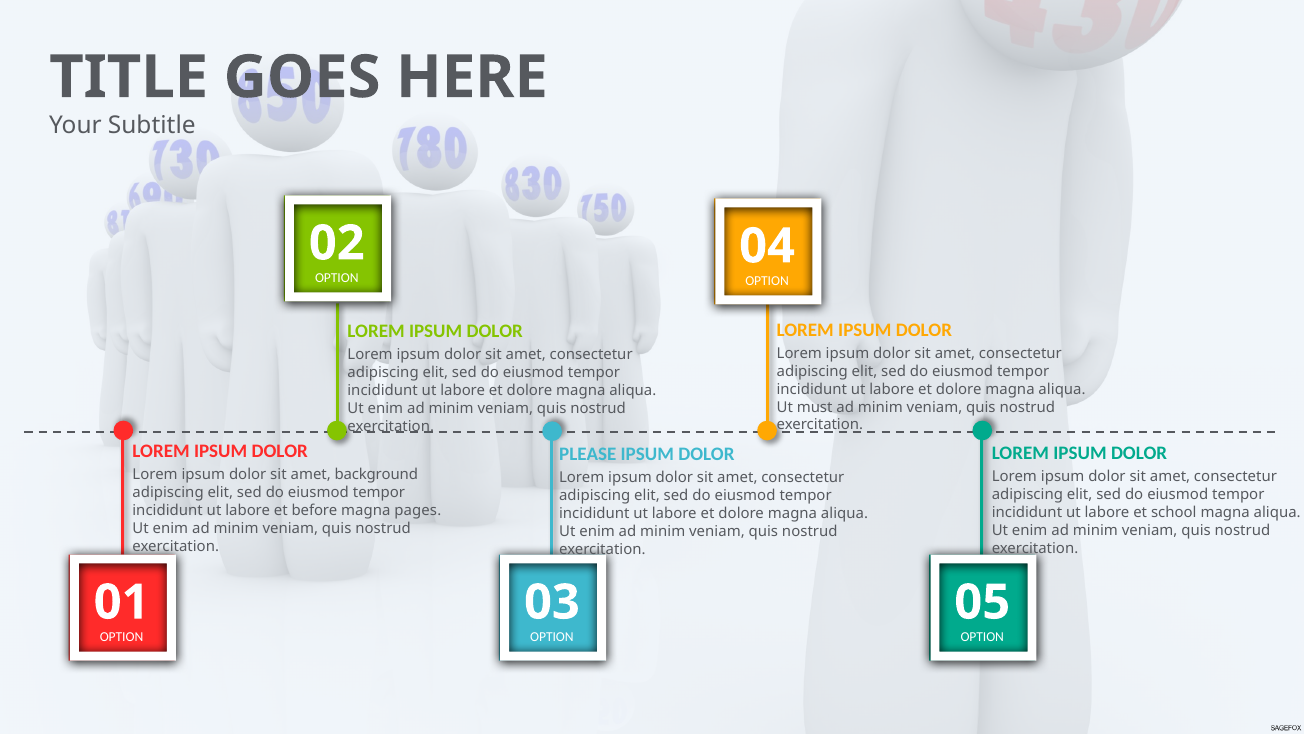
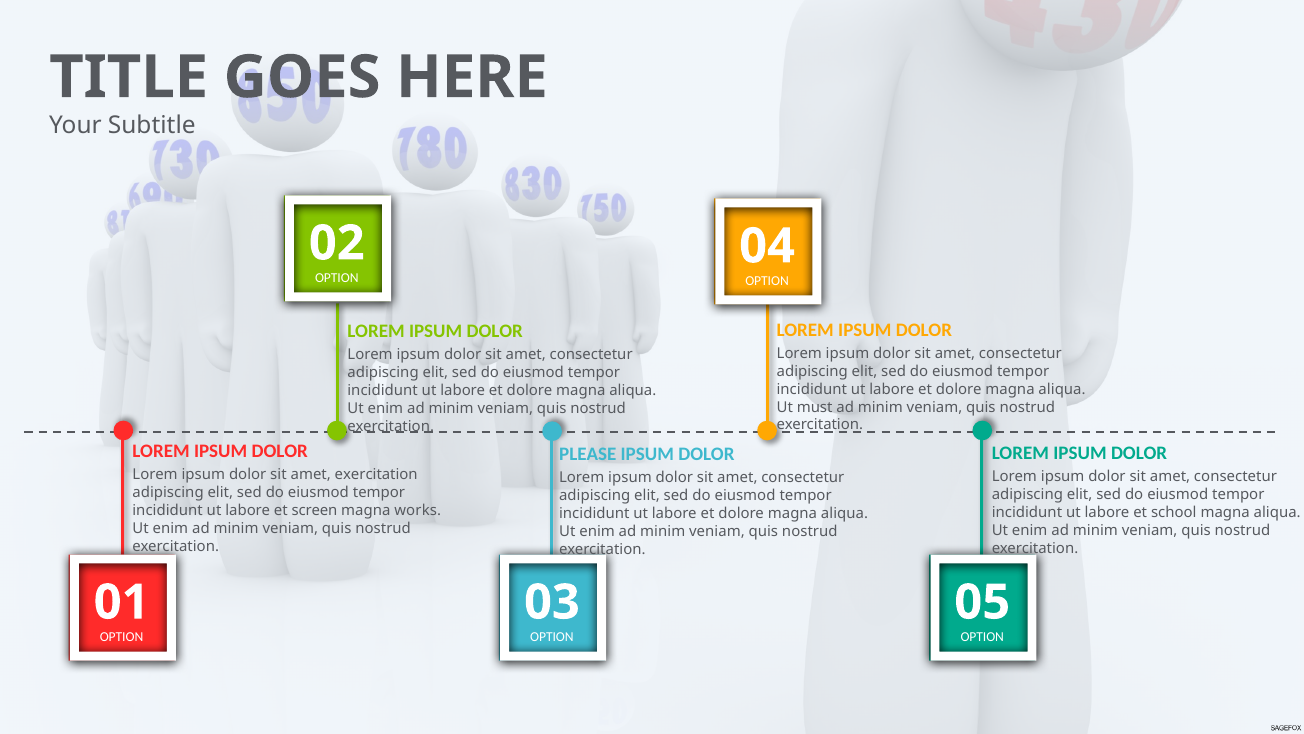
amet background: background -> exercitation
before: before -> screen
pages: pages -> works
